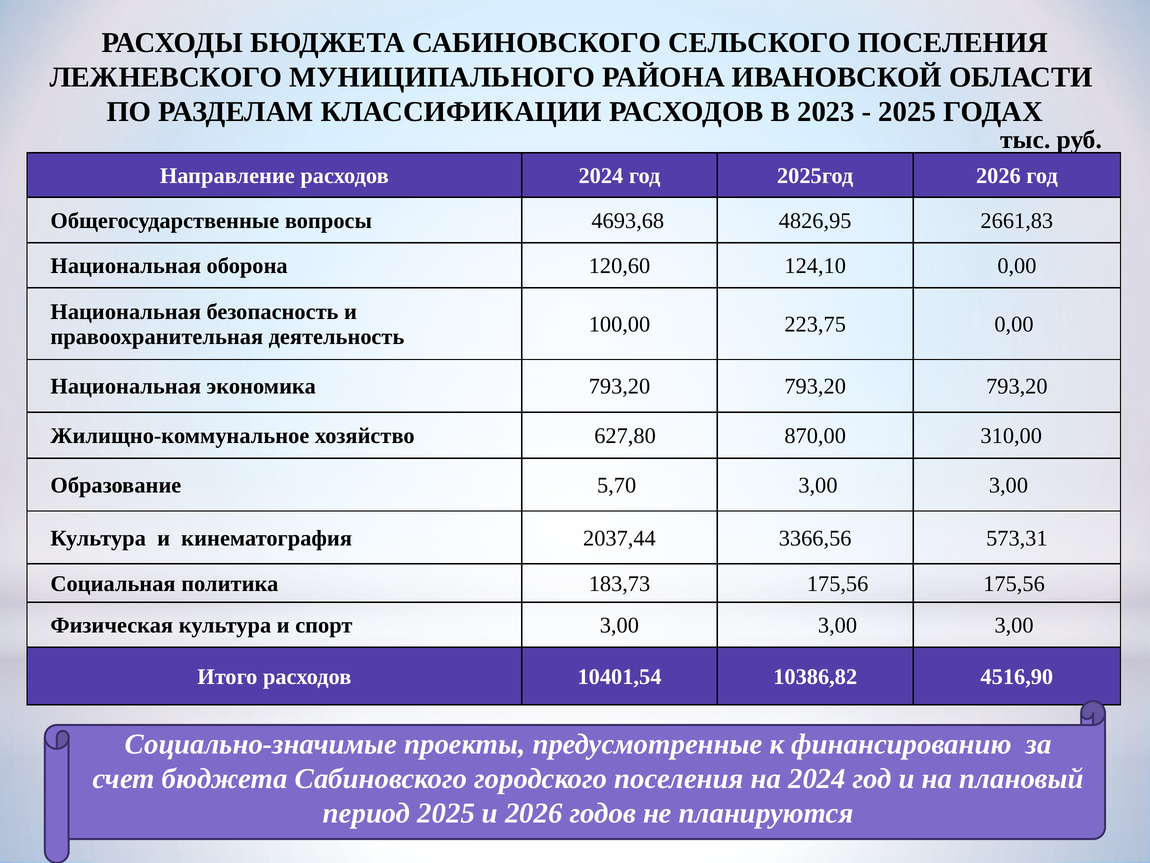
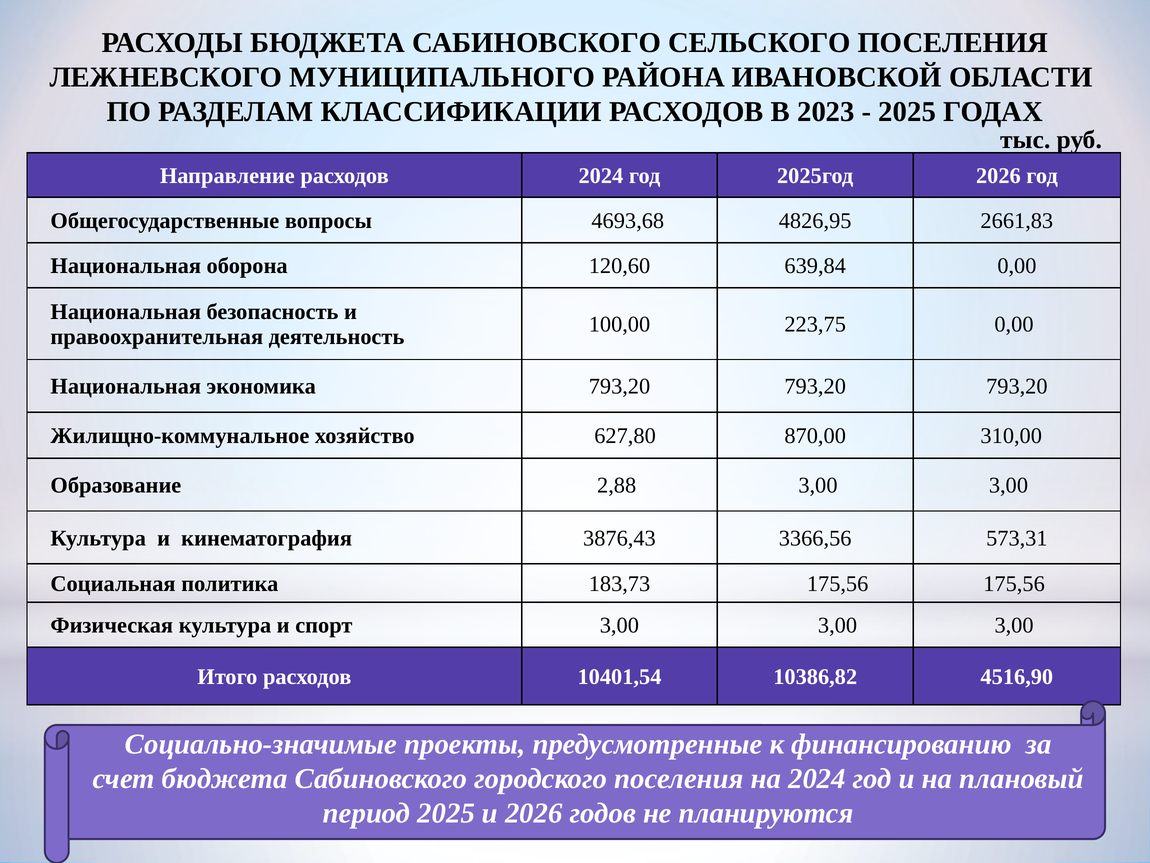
124,10: 124,10 -> 639,84
5,70: 5,70 -> 2,88
2037,44: 2037,44 -> 3876,43
